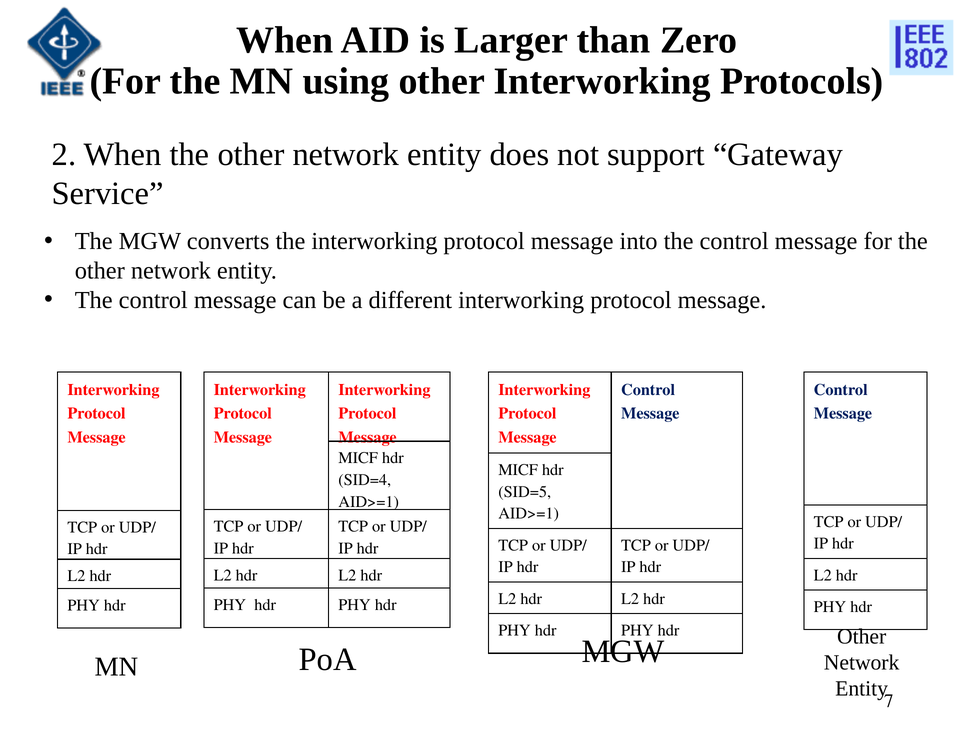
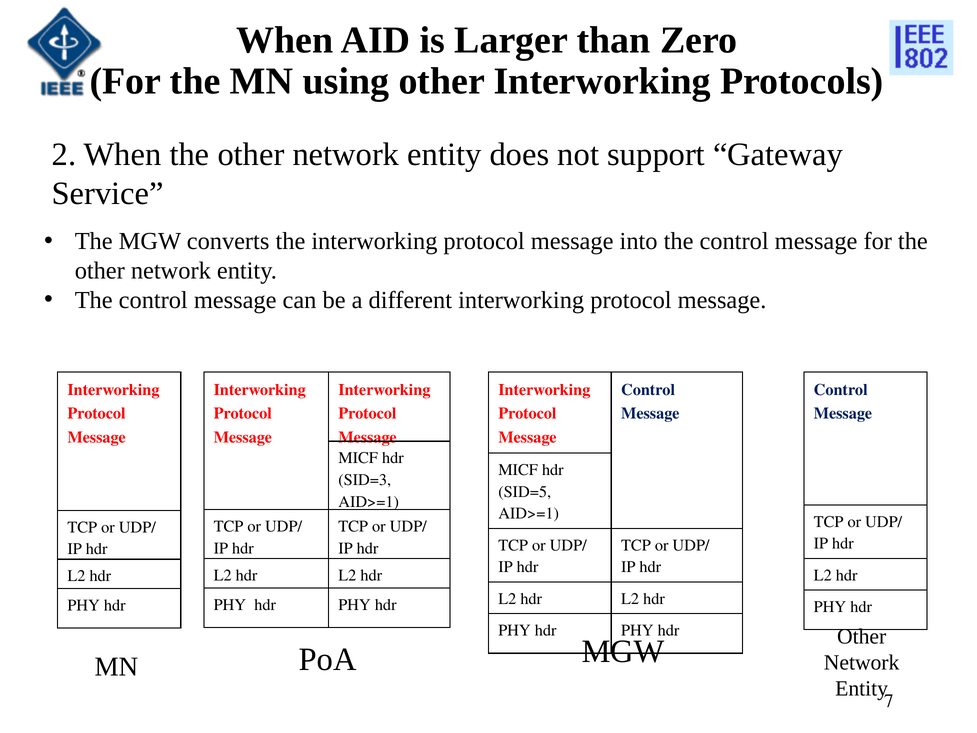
SID=4: SID=4 -> SID=3
